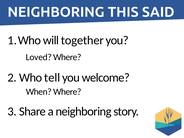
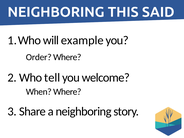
together: together -> example
Loved: Loved -> Order
